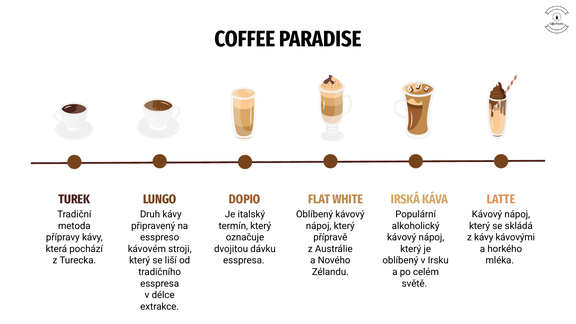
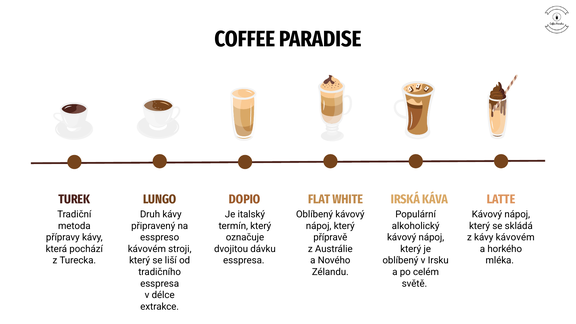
kávy kávovými: kávovými -> kávovém
